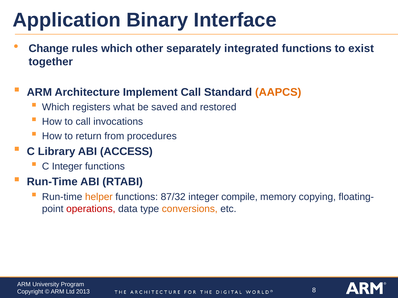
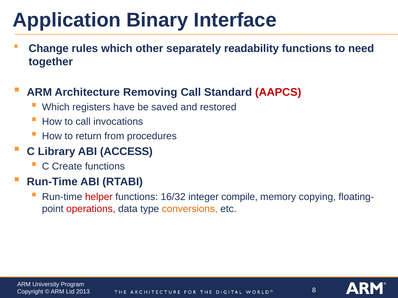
integrated: integrated -> readability
exist: exist -> need
Implement: Implement -> Removing
AAPCS colour: orange -> red
what: what -> have
C Integer: Integer -> Create
helper colour: orange -> red
87/32: 87/32 -> 16/32
